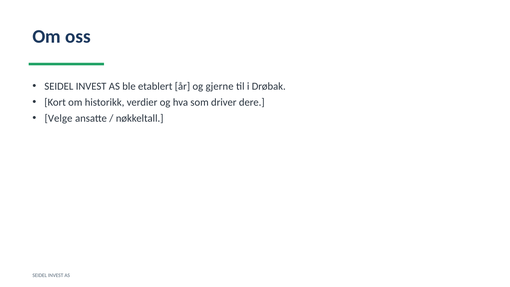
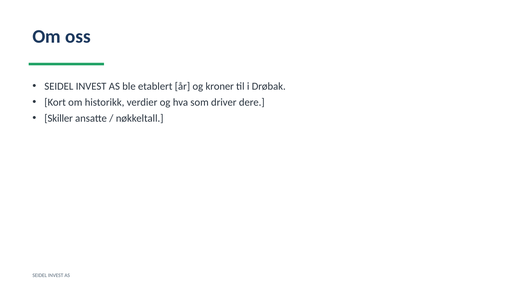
gjerne: gjerne -> kroner
Velge: Velge -> Skiller
